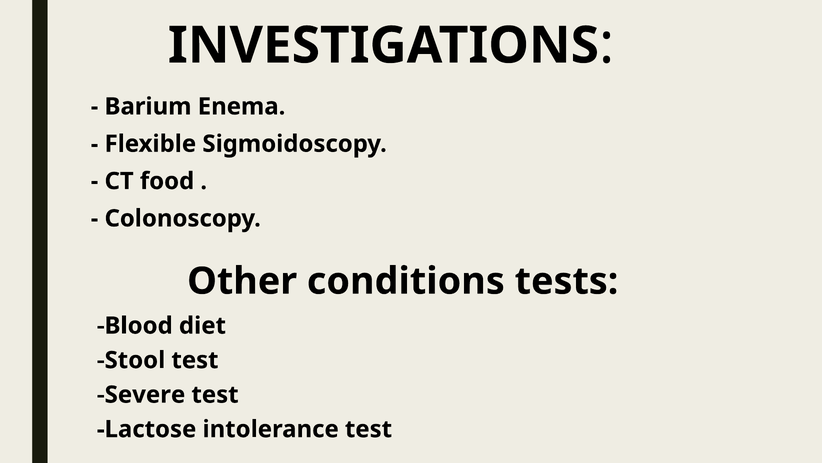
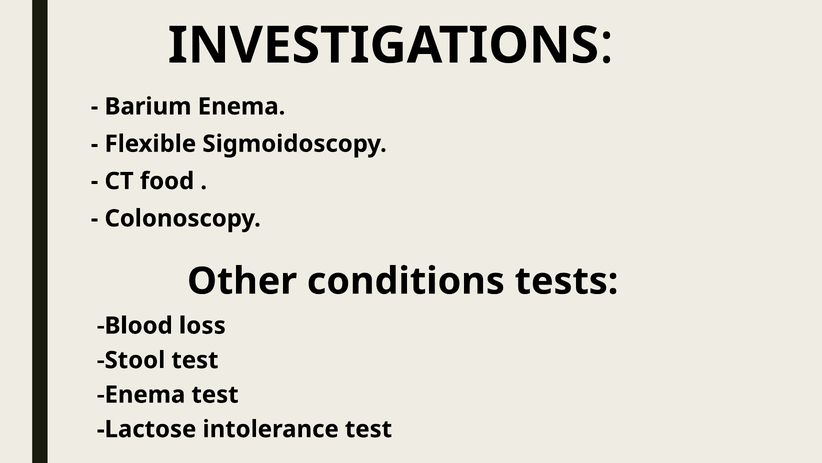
diet: diet -> loss
Severe at (141, 394): Severe -> Enema
